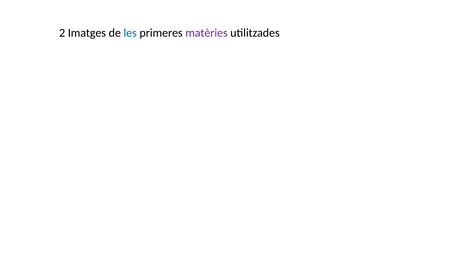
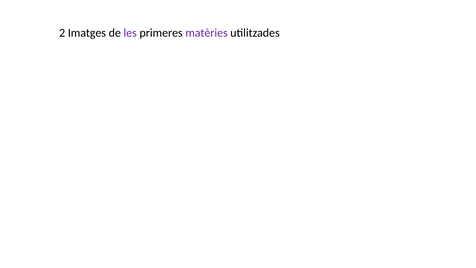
les colour: blue -> purple
